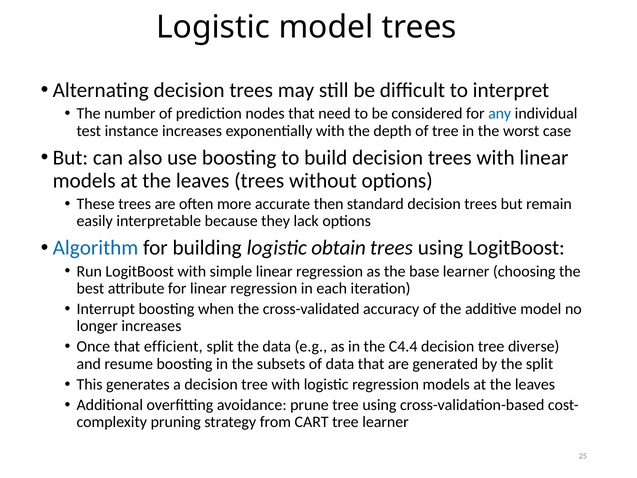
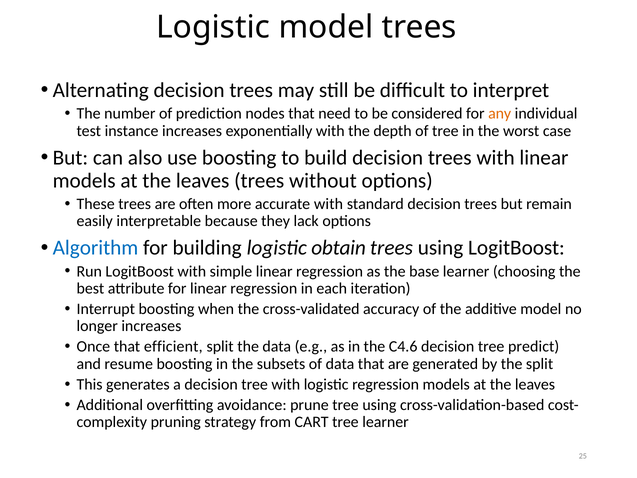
any colour: blue -> orange
accurate then: then -> with
C4.4: C4.4 -> C4.6
diverse: diverse -> predict
